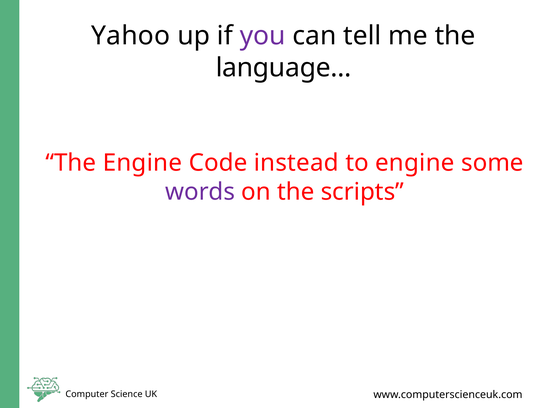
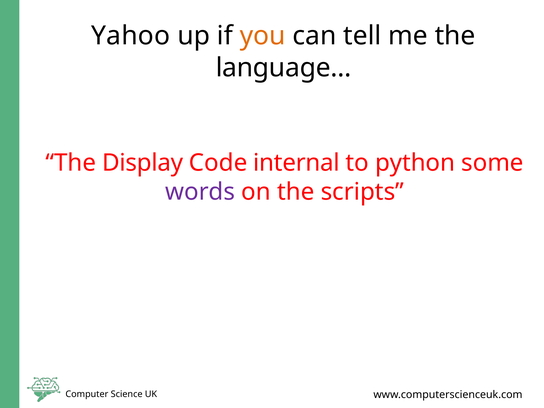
you colour: purple -> orange
The Engine: Engine -> Display
instead: instead -> internal
to engine: engine -> python
